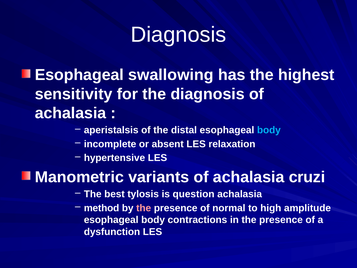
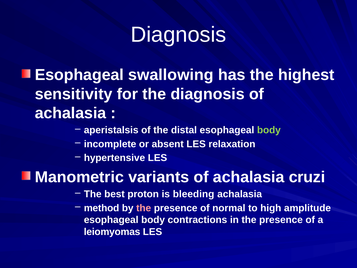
body at (269, 130) colour: light blue -> light green
tylosis: tylosis -> proton
question: question -> bleeding
dysfunction: dysfunction -> leiomyomas
